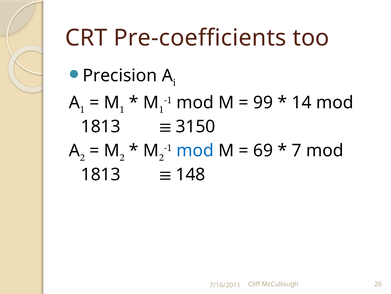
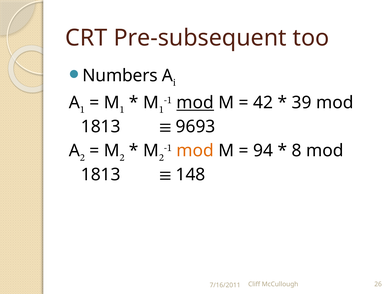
Pre-coefficients: Pre-coefficients -> Pre-subsequent
Precision: Precision -> Numbers
mod at (195, 102) underline: none -> present
99: 99 -> 42
14: 14 -> 39
3150: 3150 -> 9693
mod at (195, 150) colour: blue -> orange
69: 69 -> 94
7: 7 -> 8
